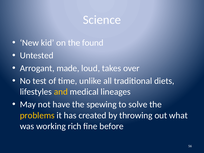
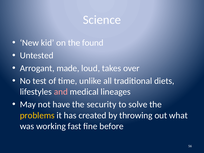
and colour: yellow -> pink
spewing: spewing -> security
rich: rich -> fast
